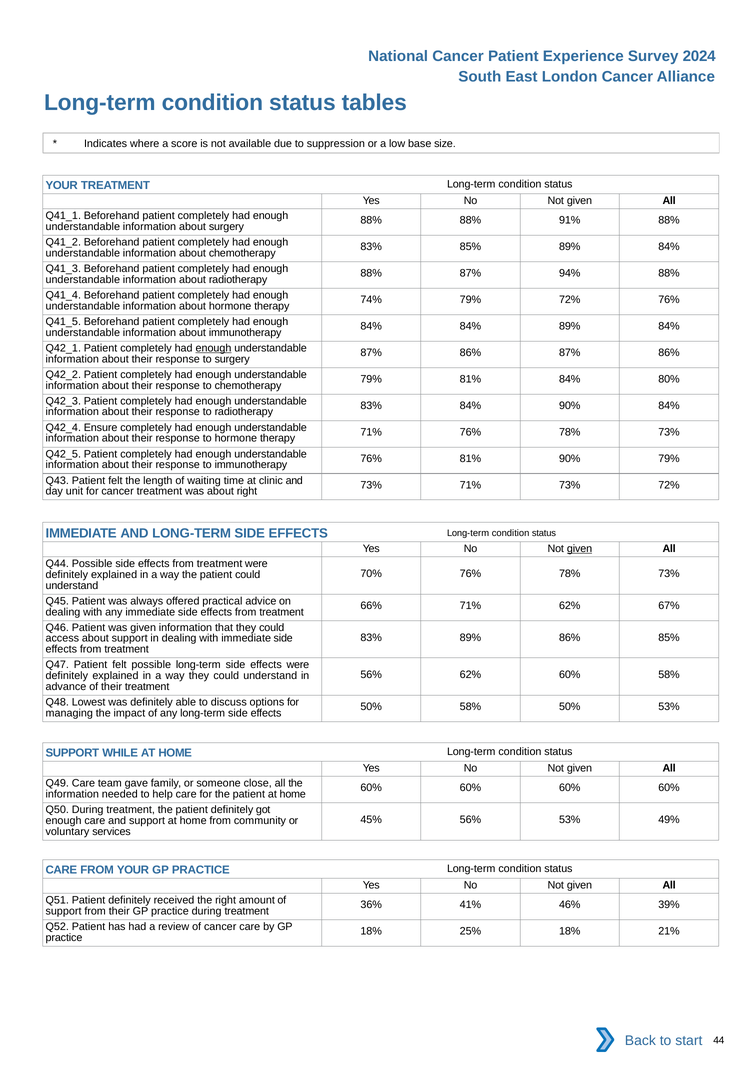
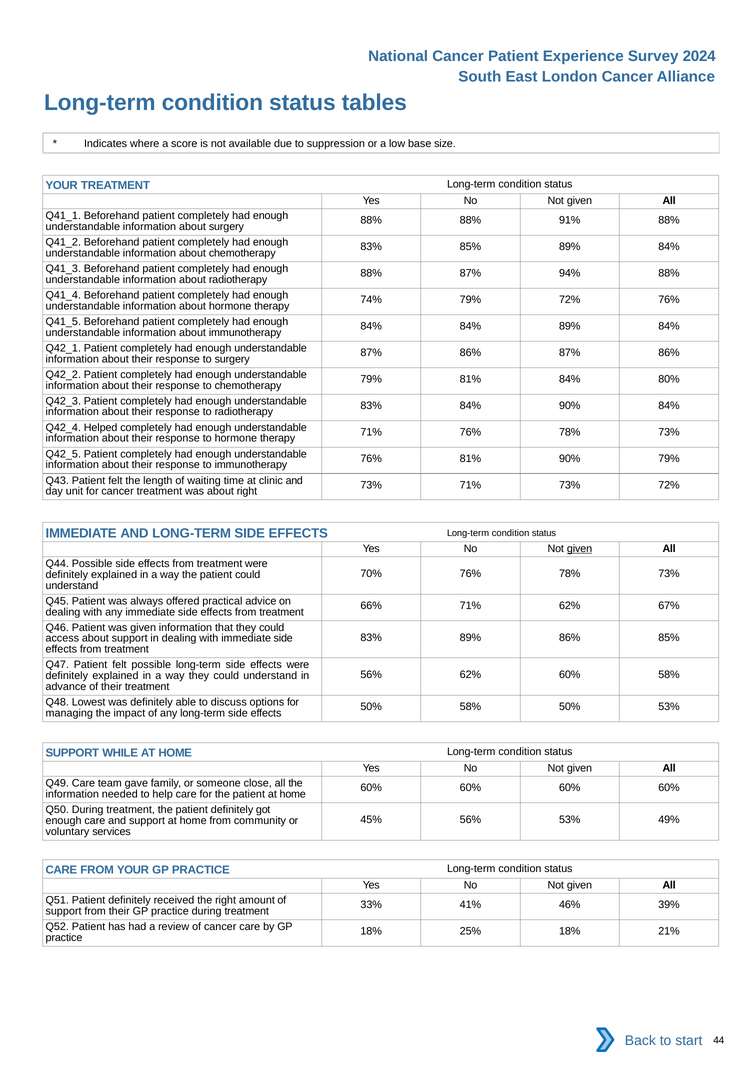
enough at (213, 348) underline: present -> none
Ensure: Ensure -> Helped
36%: 36% -> 33%
